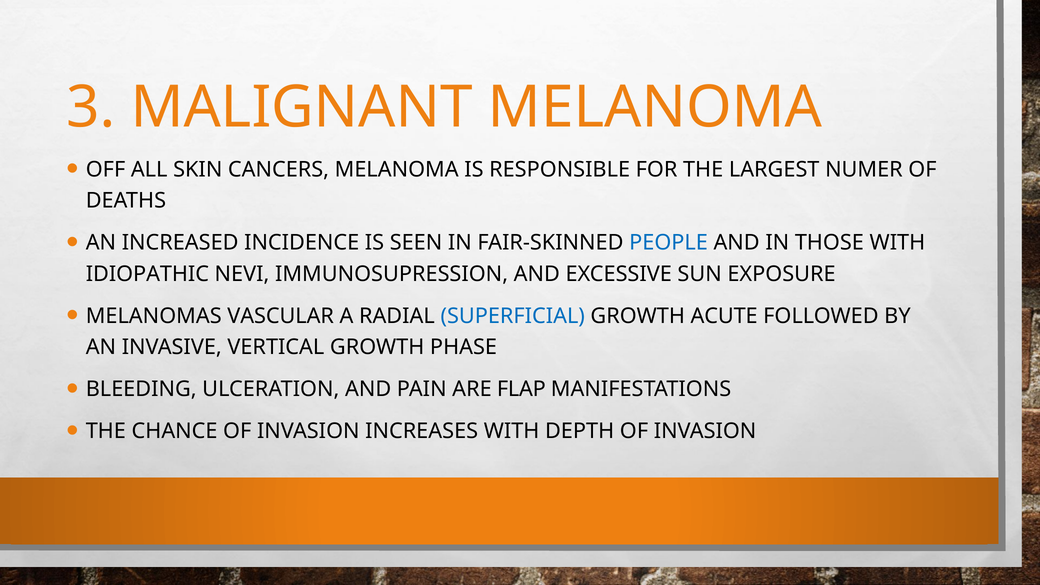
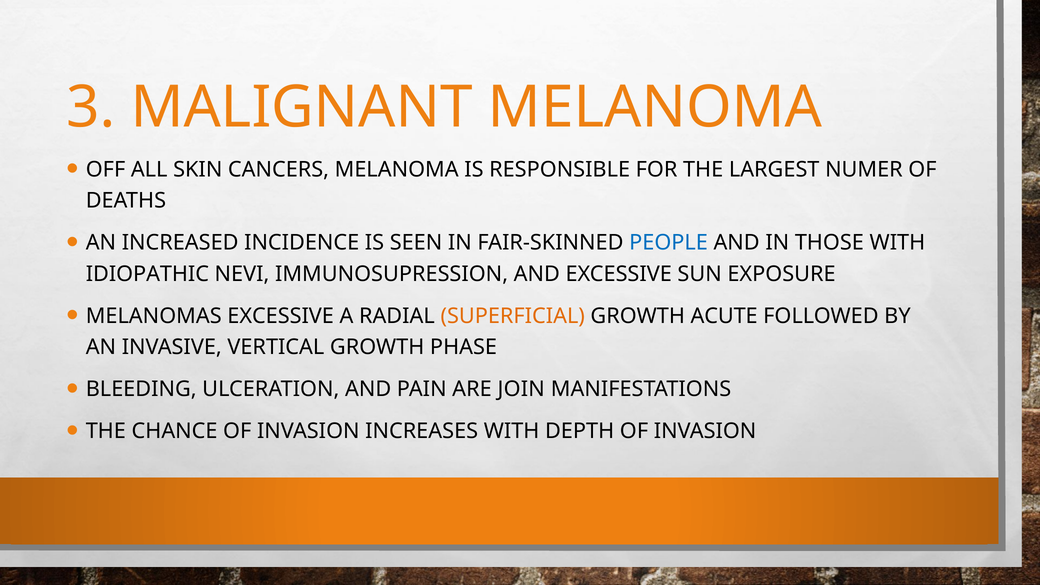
MELANOMAS VASCULAR: VASCULAR -> EXCESSIVE
SUPERFICIAL colour: blue -> orange
FLAP: FLAP -> JOIN
